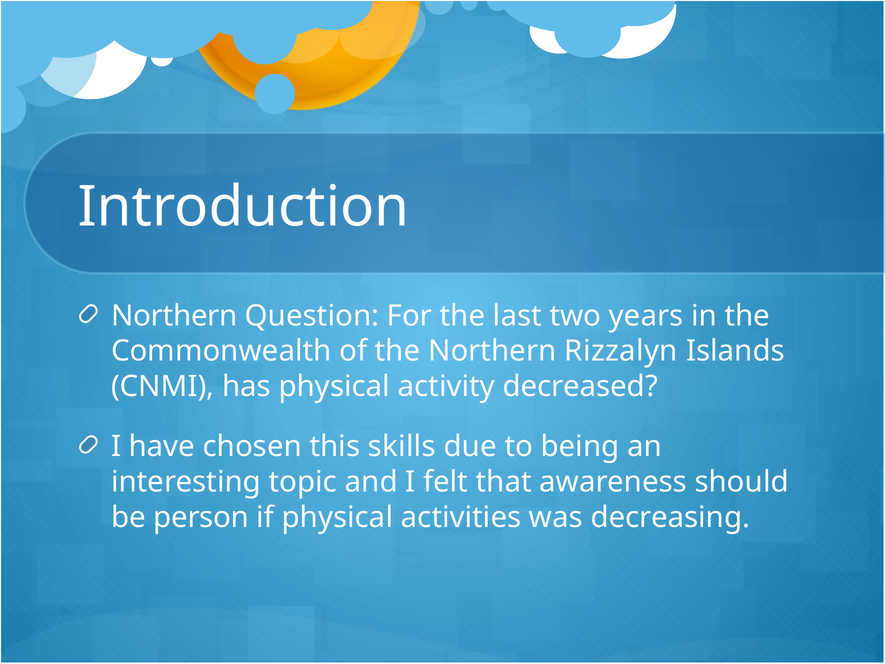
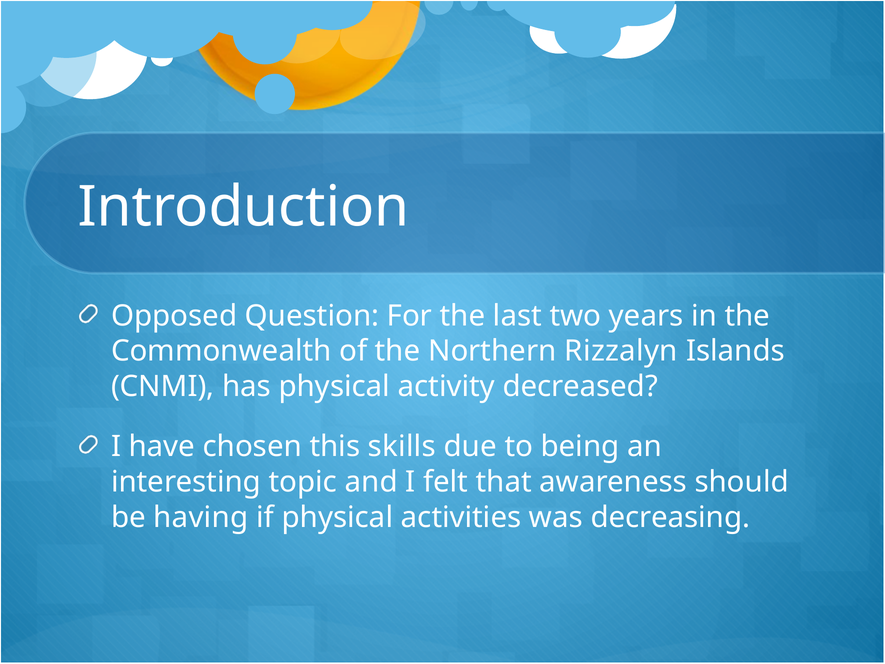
Northern at (174, 316): Northern -> Opposed
person: person -> having
